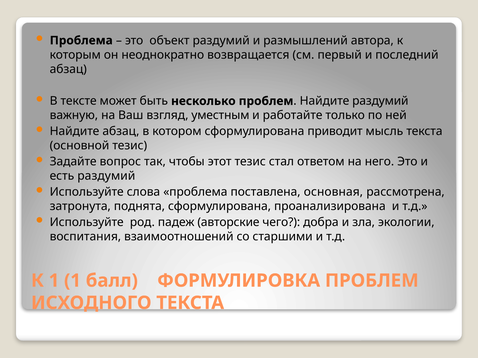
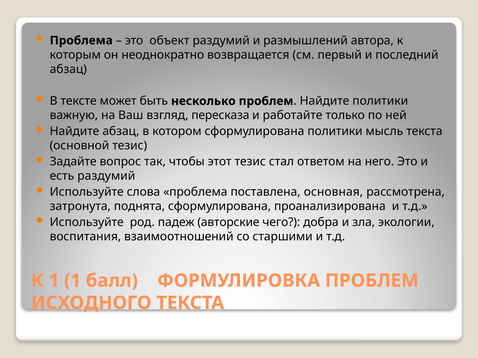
Найдите раздумий: раздумий -> политики
уместным: уместным -> пересказа
сформулирована приводит: приводит -> политики
